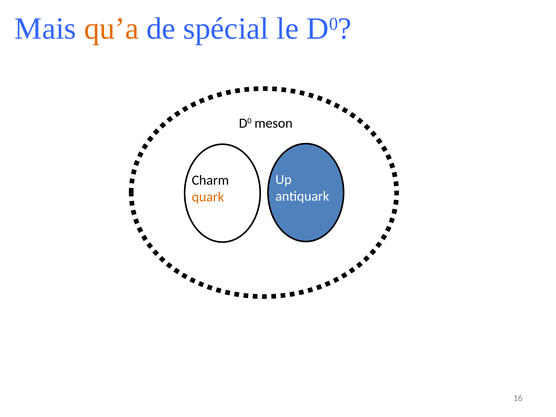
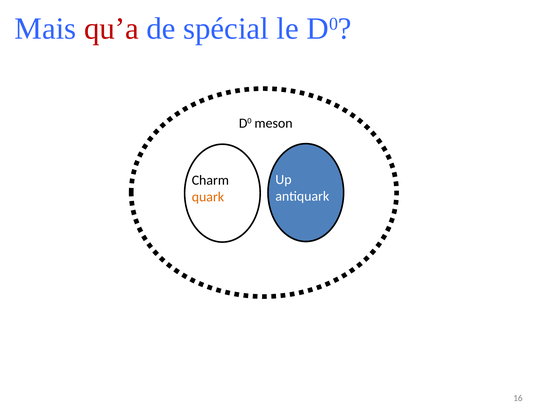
qu’a colour: orange -> red
